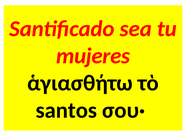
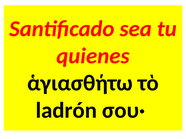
mujeres: mujeres -> quienes
santos: santos -> ladrón
